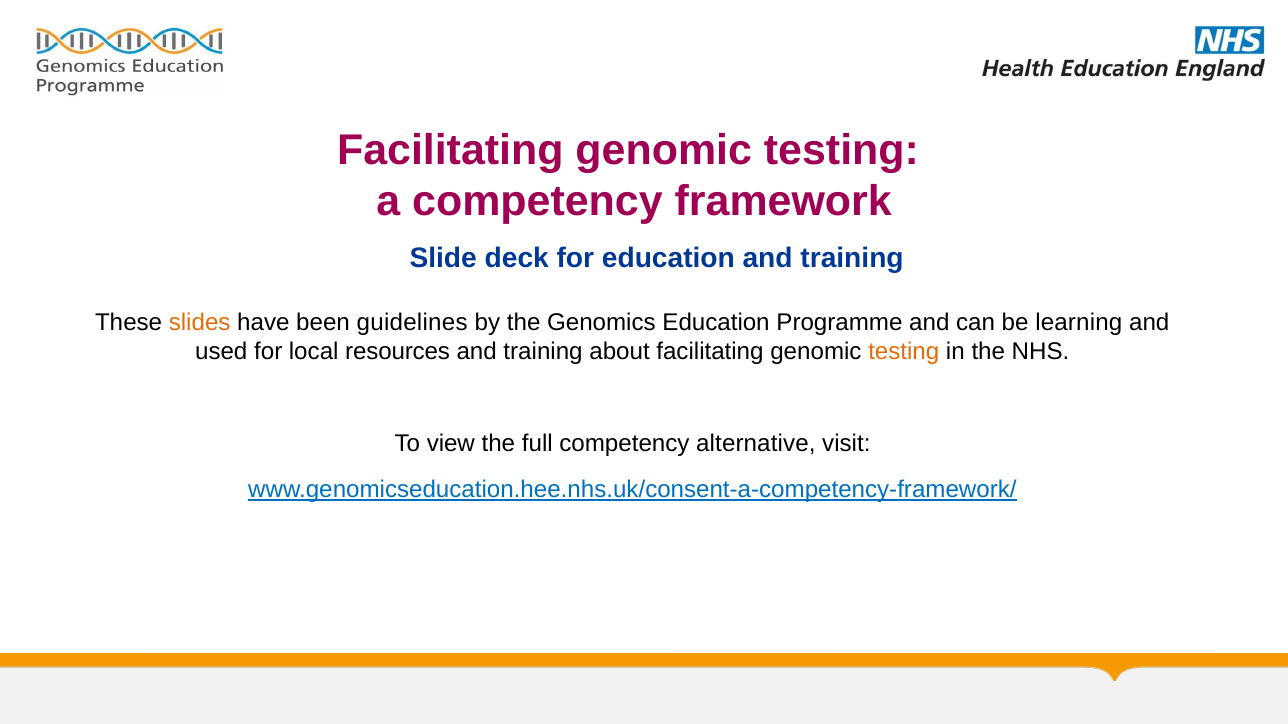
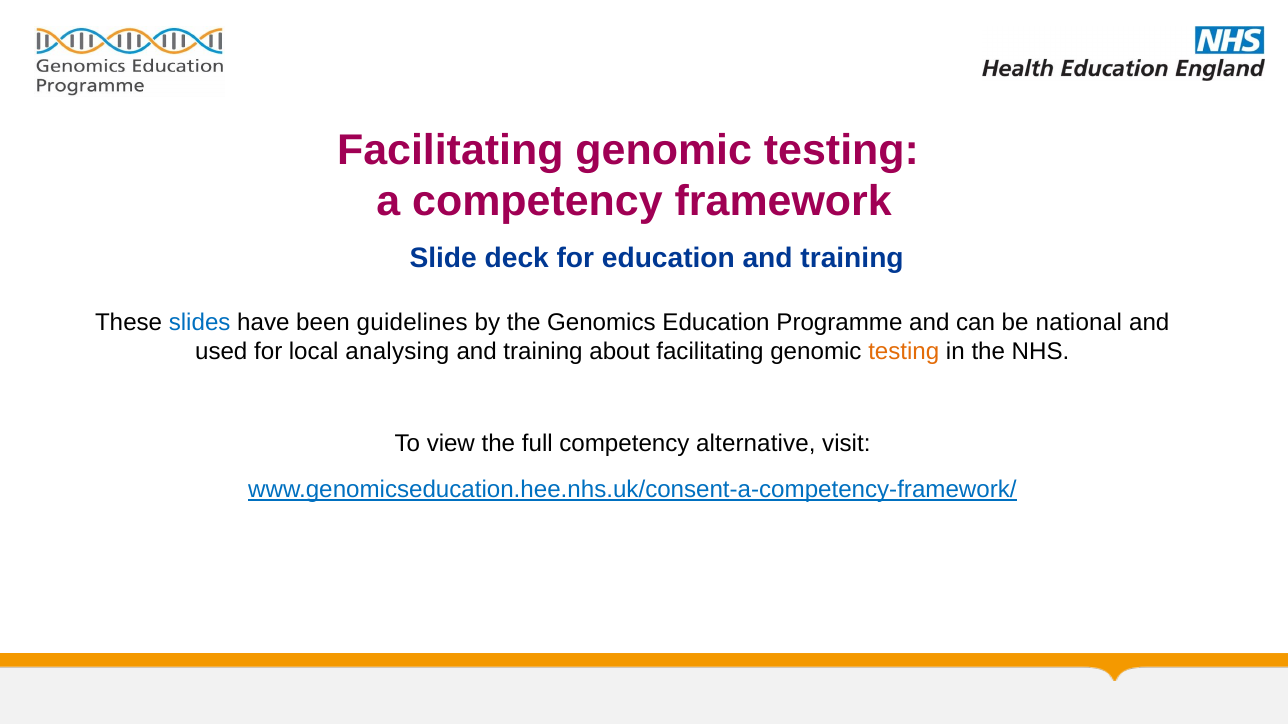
slides colour: orange -> blue
learning: learning -> national
resources: resources -> analysing
